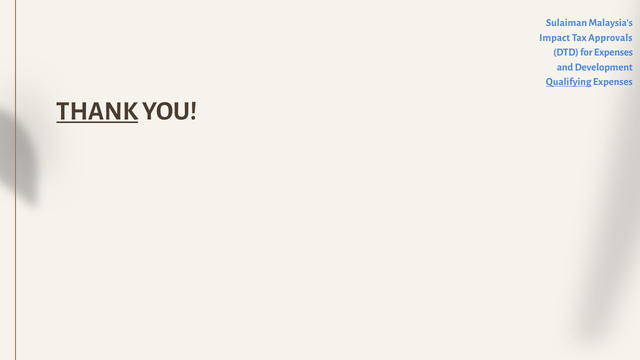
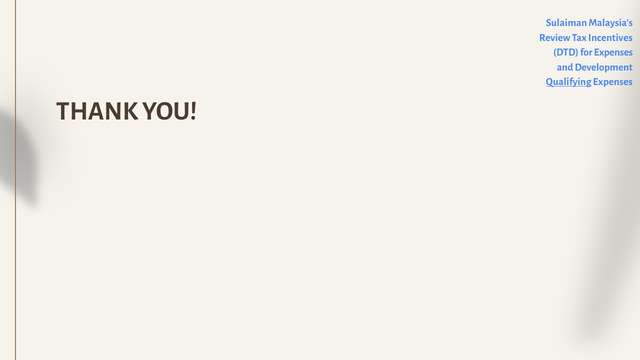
Impact: Impact -> Review
Approvals: Approvals -> Incentives
THANK underline: present -> none
